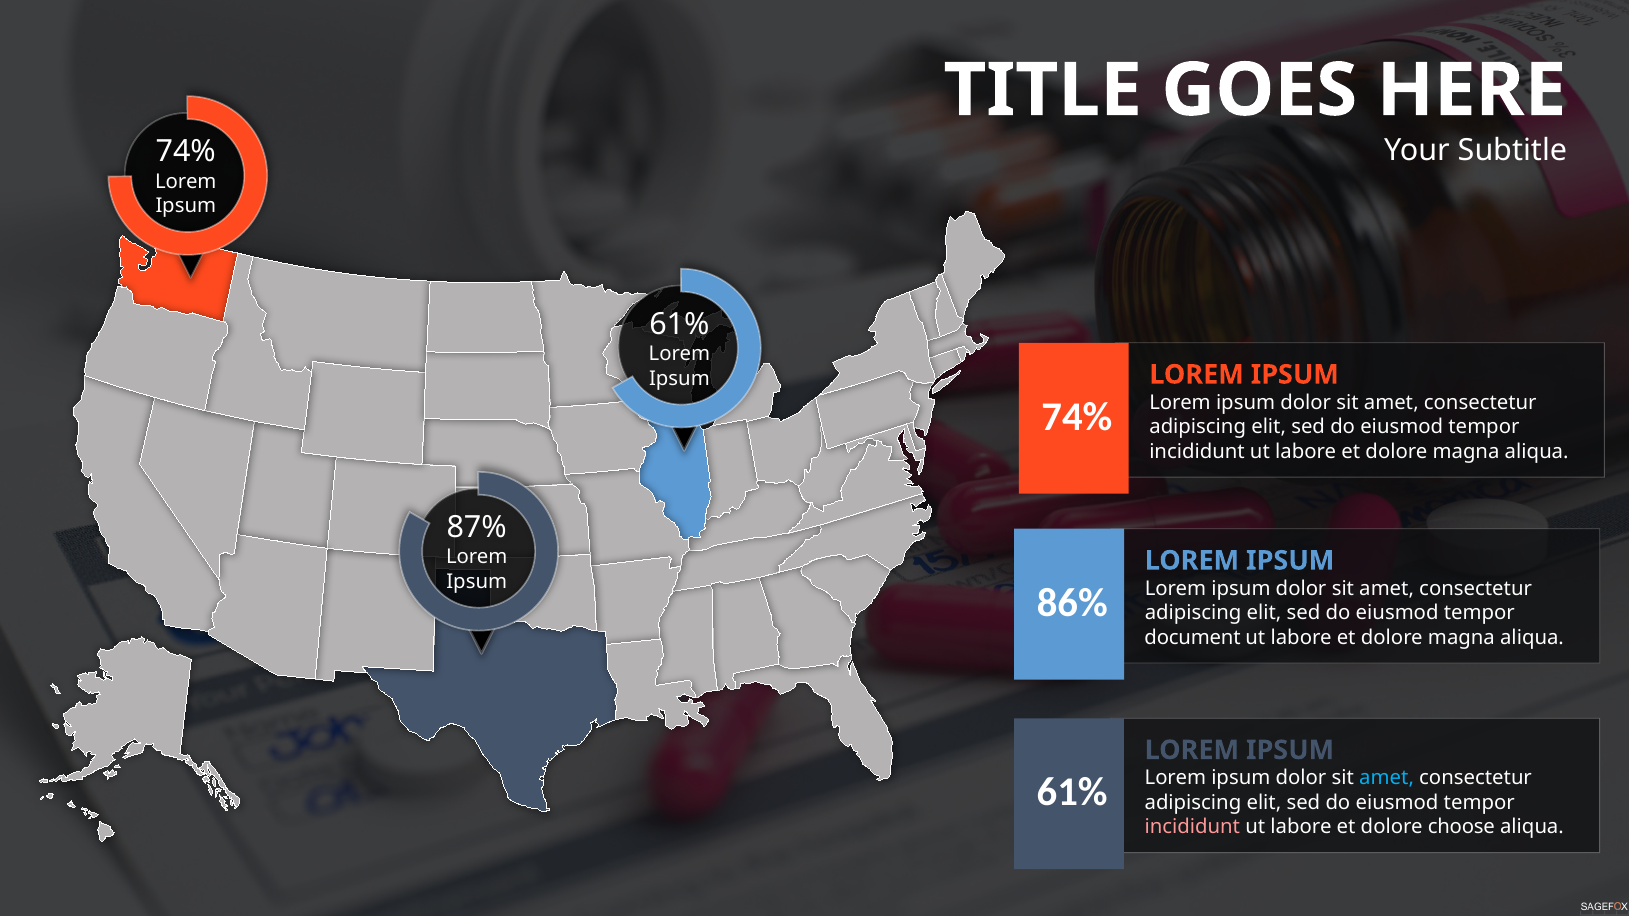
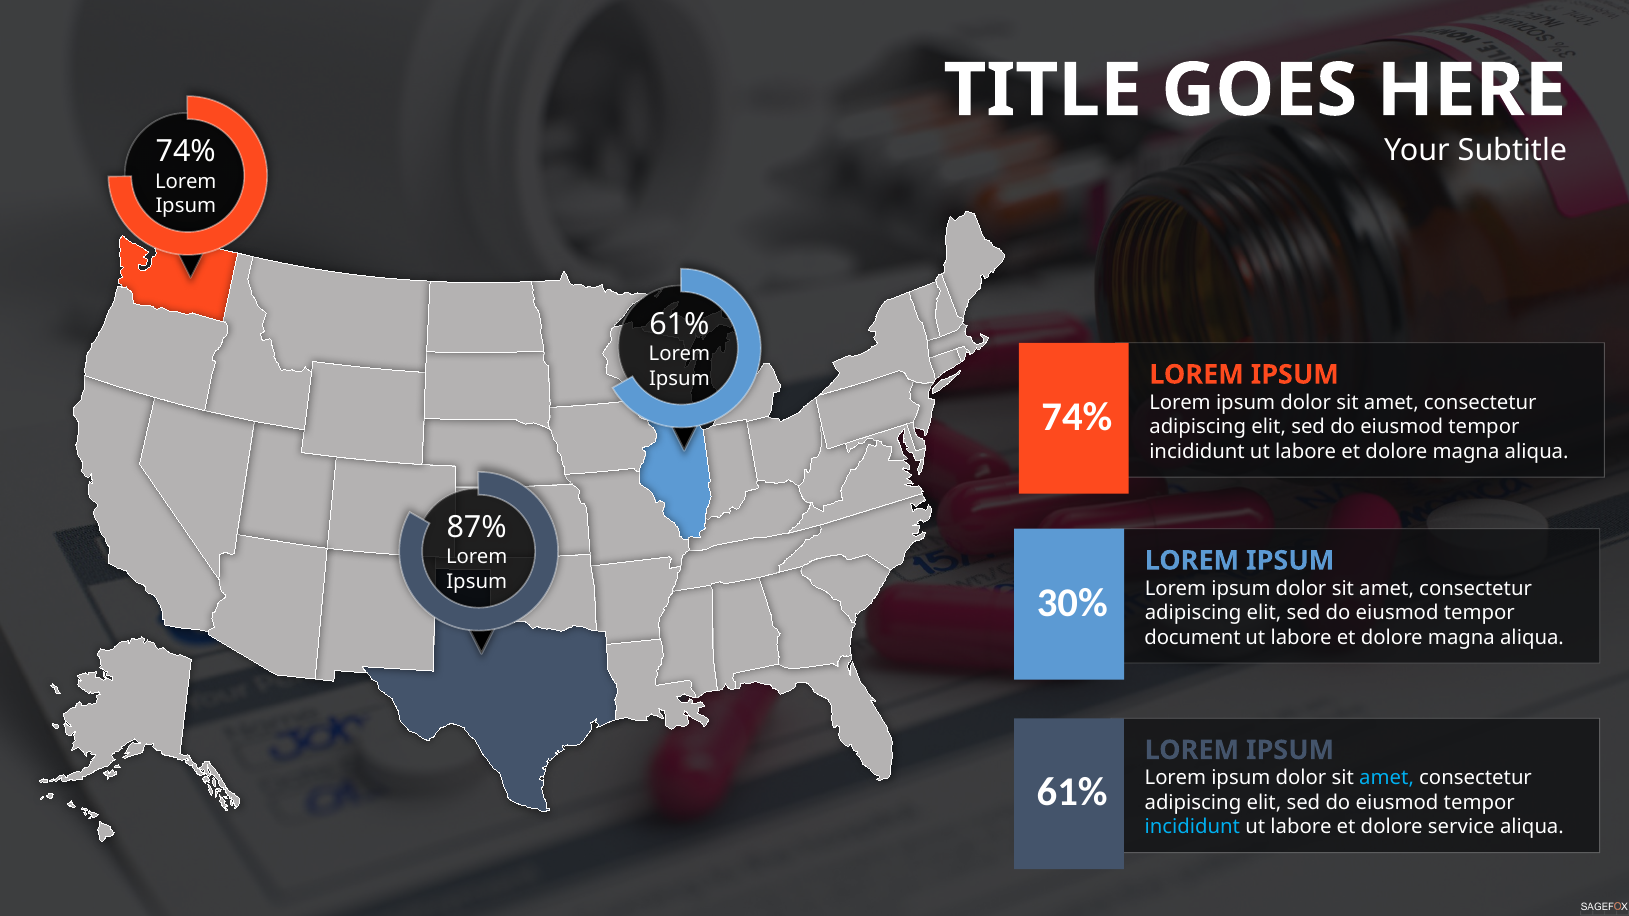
86%: 86% -> 30%
incididunt at (1192, 827) colour: pink -> light blue
choose: choose -> service
